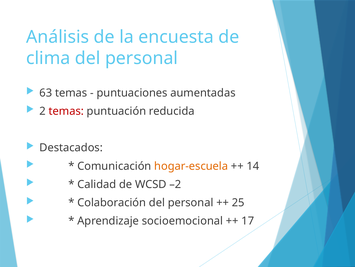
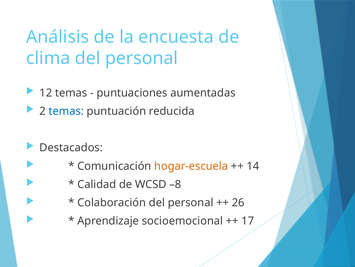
63: 63 -> 12
temas at (66, 111) colour: red -> blue
–2: –2 -> –8
25: 25 -> 26
